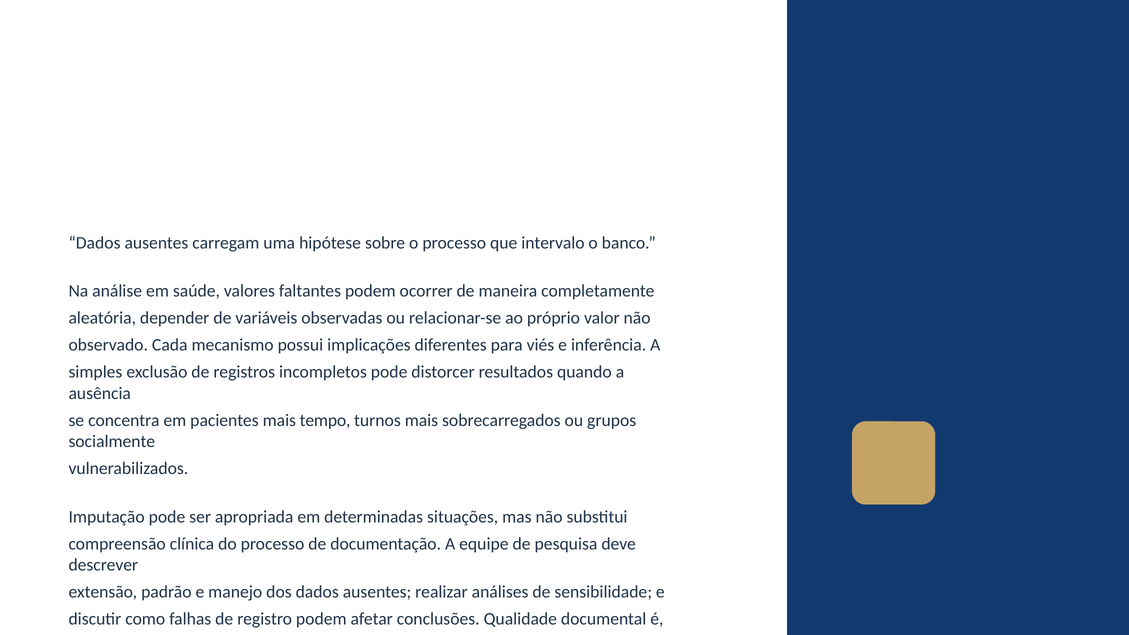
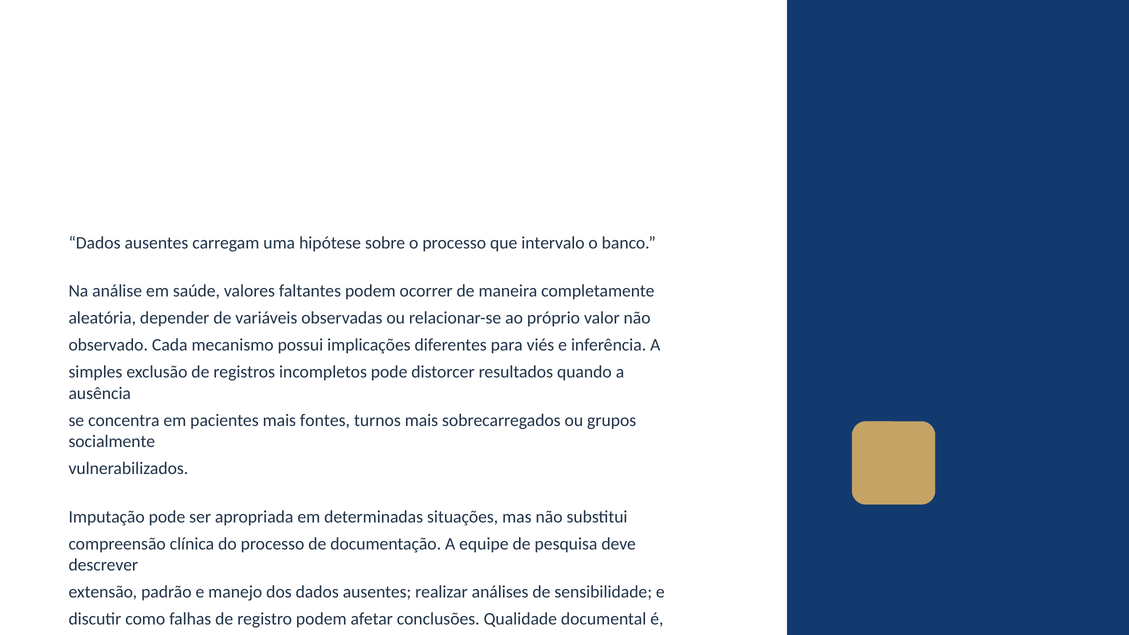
tempo: tempo -> fontes
